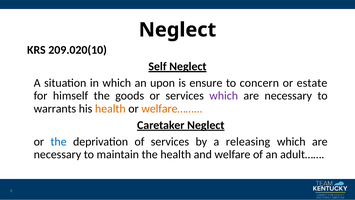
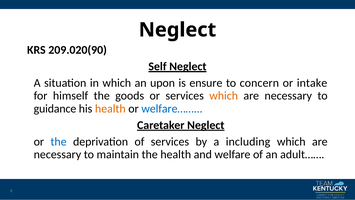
209.020(10: 209.020(10 -> 209.020(90
estate: estate -> intake
which at (224, 96) colour: purple -> orange
warrants: warrants -> guidance
welfare…… colour: orange -> blue
releasing: releasing -> including
